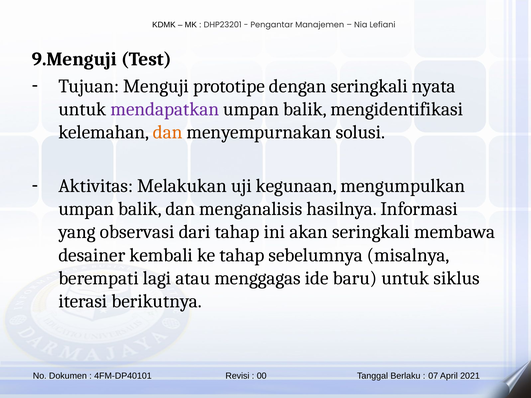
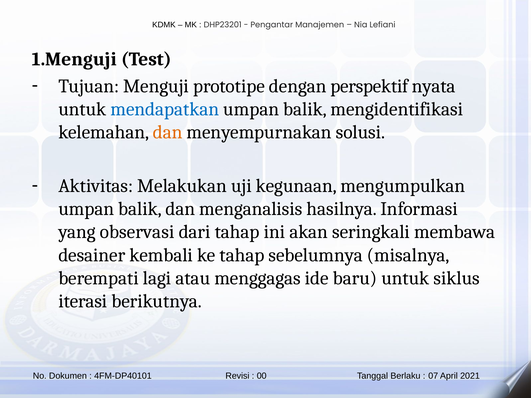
9.Menguji: 9.Menguji -> 1.Menguji
dengan seringkali: seringkali -> perspektif
mendapatkan colour: purple -> blue
